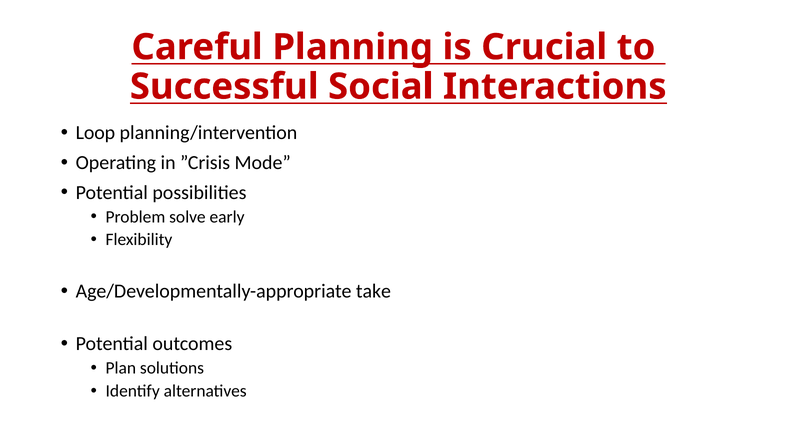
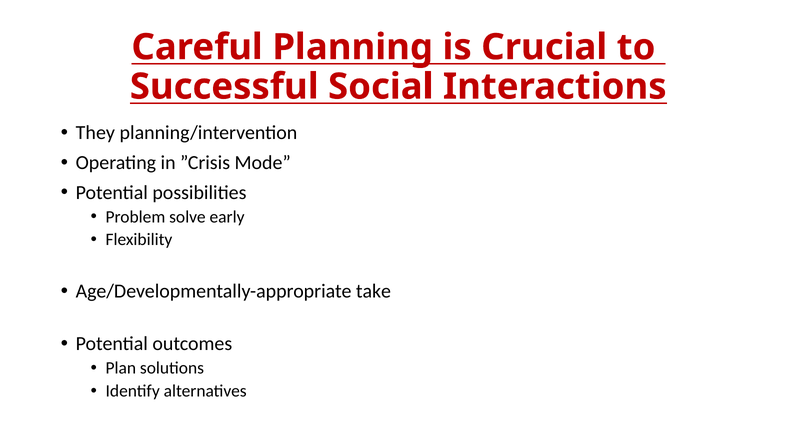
Loop: Loop -> They
